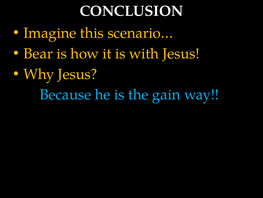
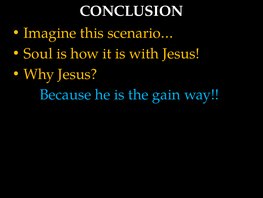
Bear: Bear -> Soul
